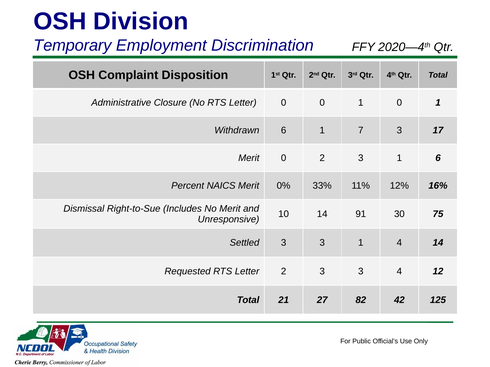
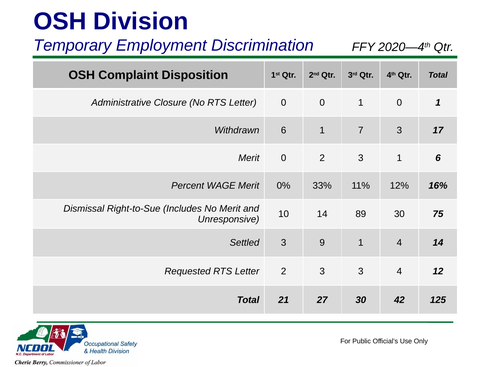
NAICS: NAICS -> WAGE
91: 91 -> 89
Settled 3 3: 3 -> 9
27 82: 82 -> 30
